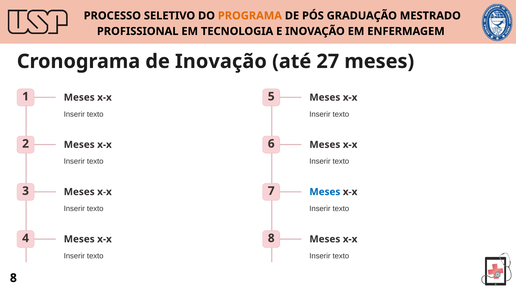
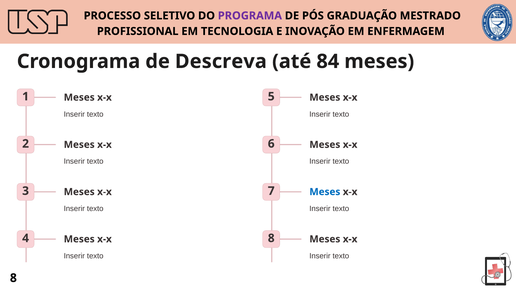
PROGRAMA colour: orange -> purple
de Inovação: Inovação -> Descreva
27: 27 -> 84
